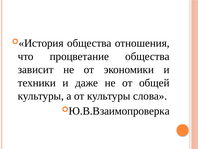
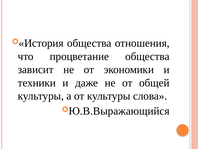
Ю.В.Взаимопроверка: Ю.В.Взаимопроверка -> Ю.В.Выражающийся
